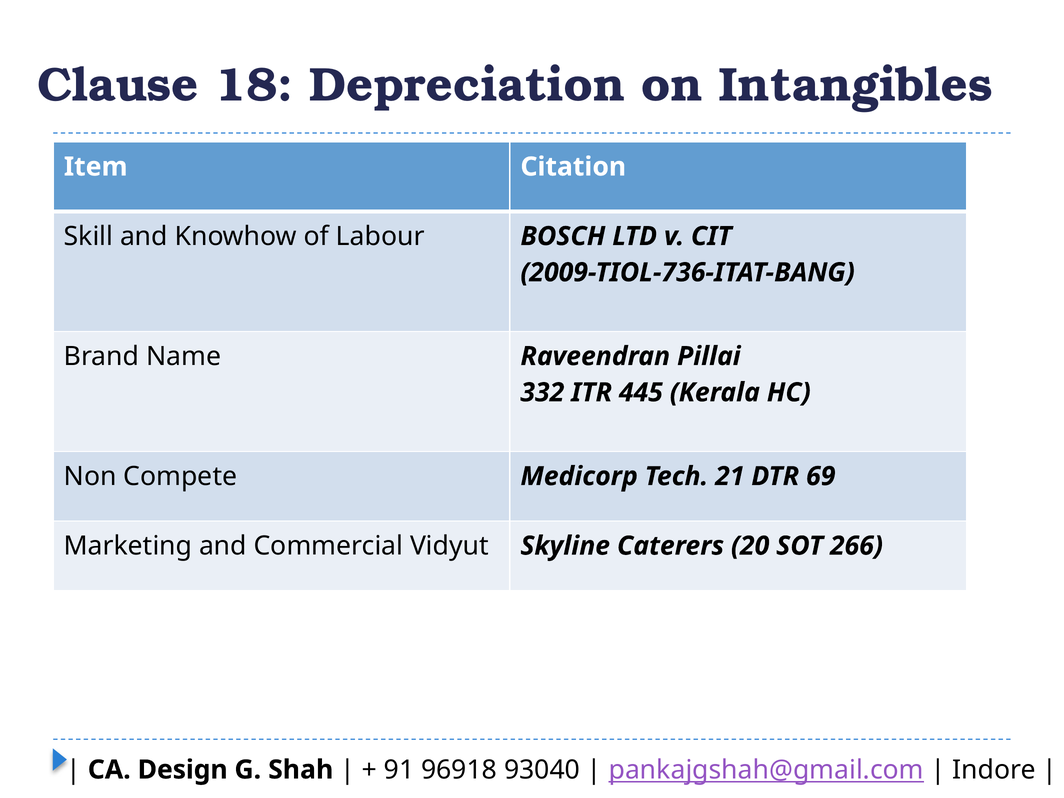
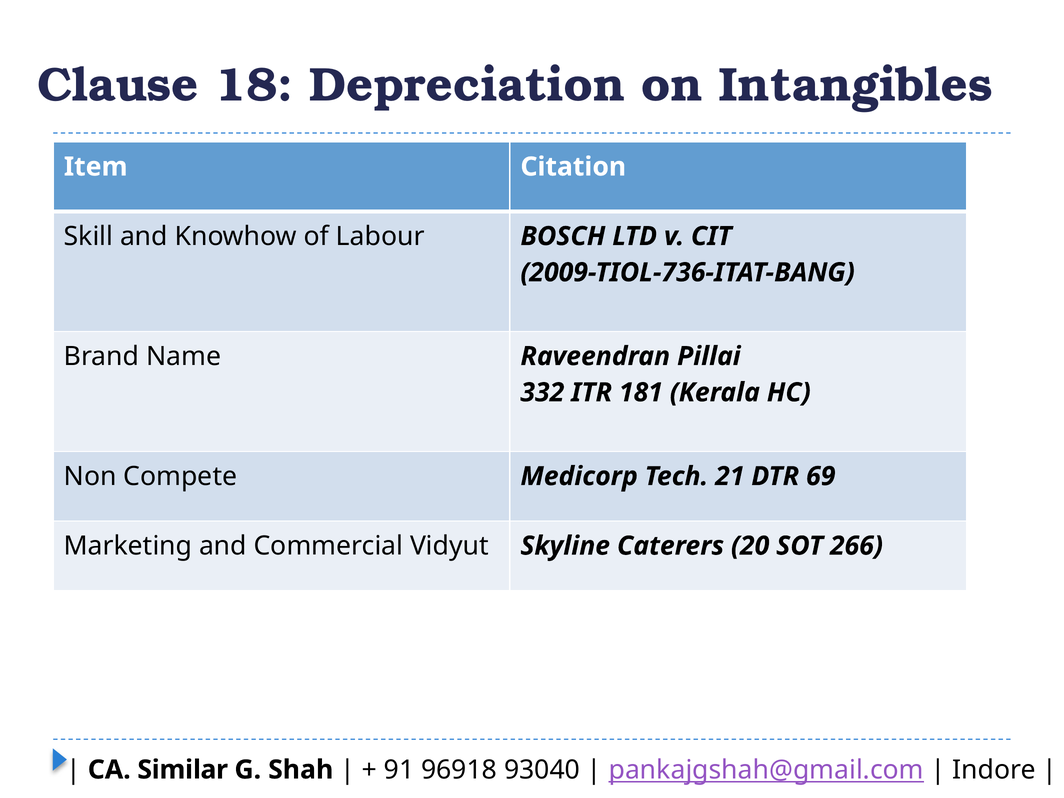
445: 445 -> 181
Design: Design -> Similar
